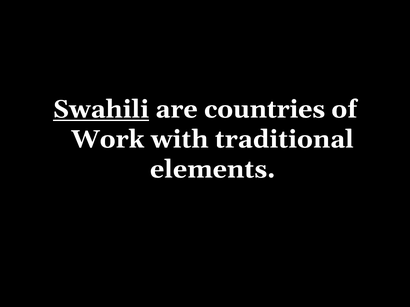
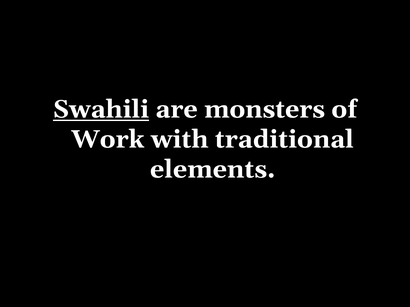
countries: countries -> monsters
